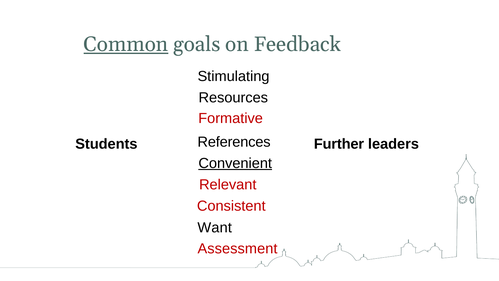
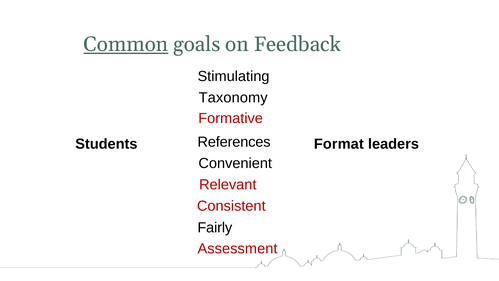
Resources: Resources -> Taxonomy
Further: Further -> Format
Convenient underline: present -> none
Want: Want -> Fairly
